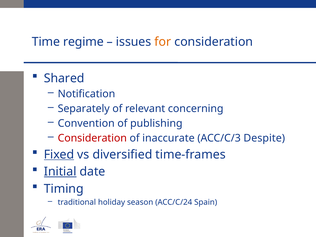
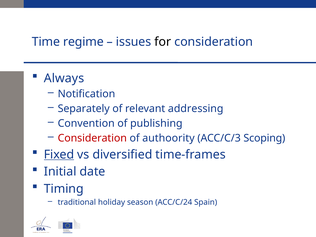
for colour: orange -> black
Shared: Shared -> Always
concerning: concerning -> addressing
inaccurate: inaccurate -> authoority
Despite: Despite -> Scoping
Initial underline: present -> none
